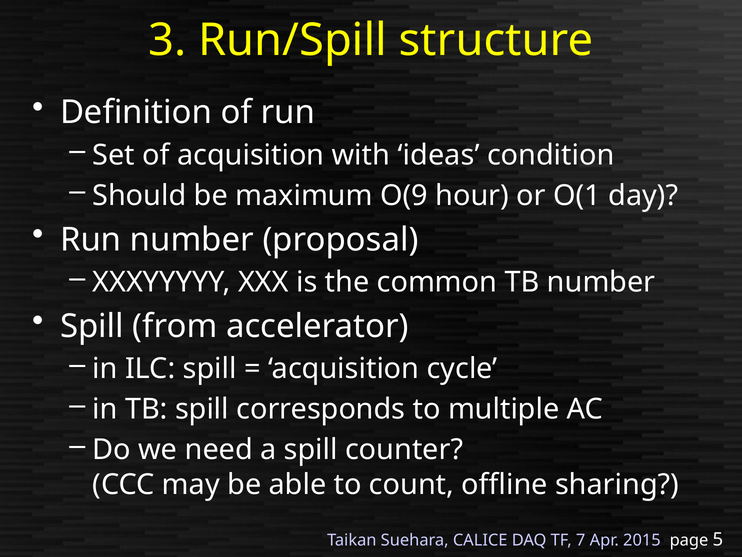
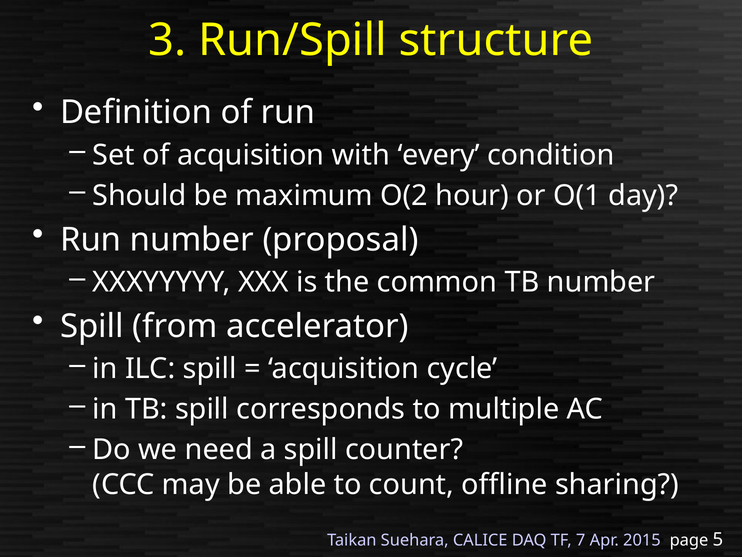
ideas: ideas -> every
O(9: O(9 -> O(2
